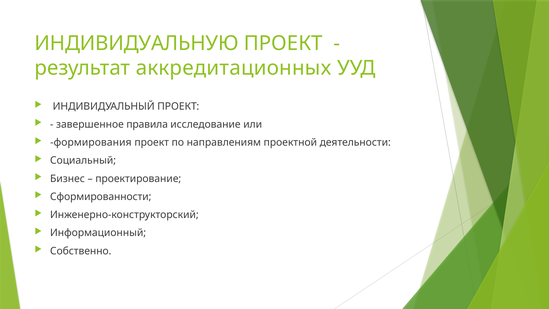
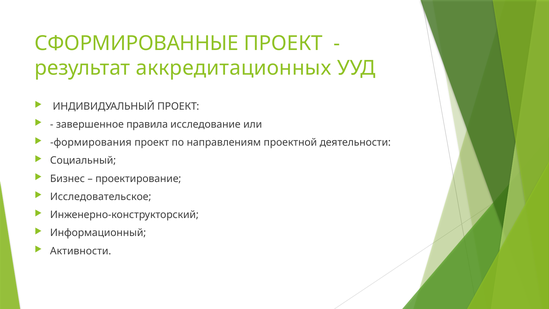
ИНДИВИДУАЛЬНУЮ: ИНДИВИДУАЛЬНУЮ -> СФОРМИРОВАННЫЕ
Сформированности: Сформированности -> Исследовательское
Собственно: Собственно -> Активности
